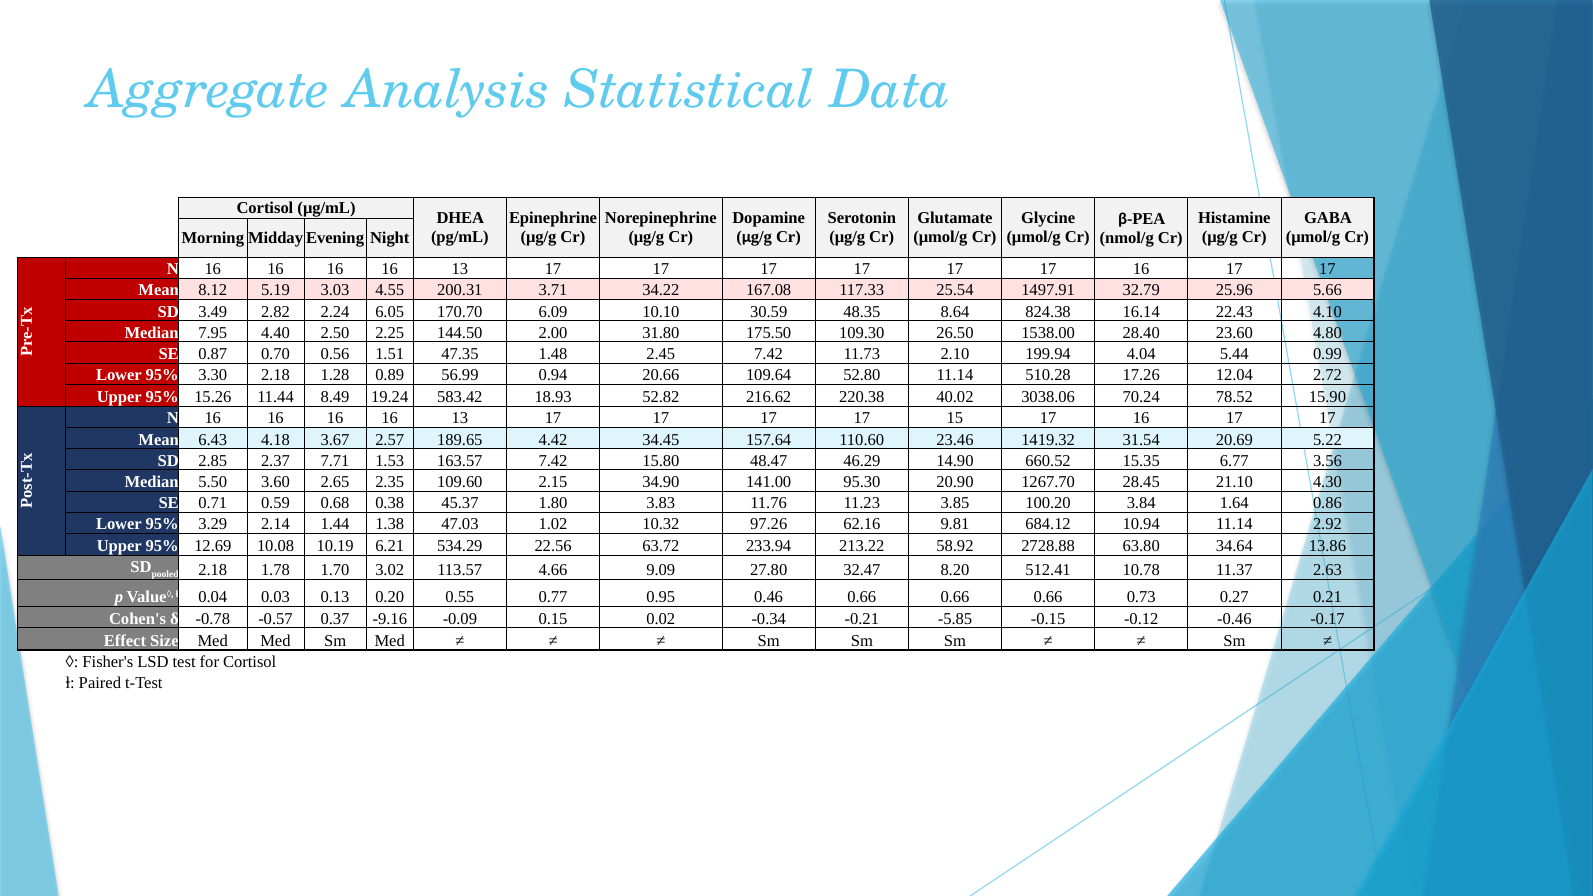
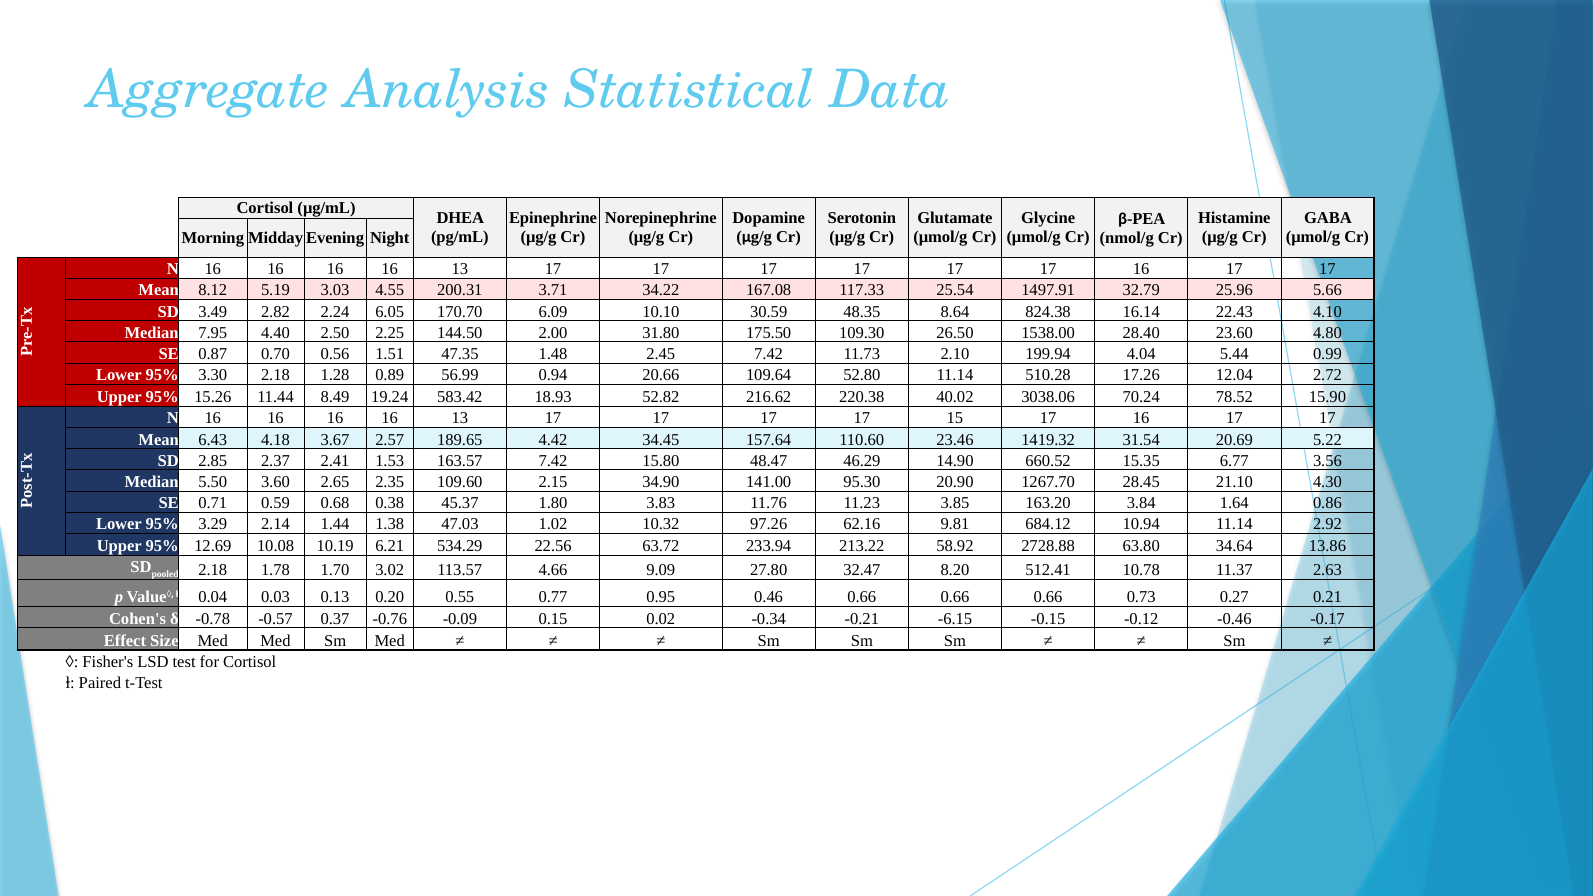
7.71: 7.71 -> 2.41
100.20: 100.20 -> 163.20
-9.16: -9.16 -> -0.76
-5.85: -5.85 -> -6.15
